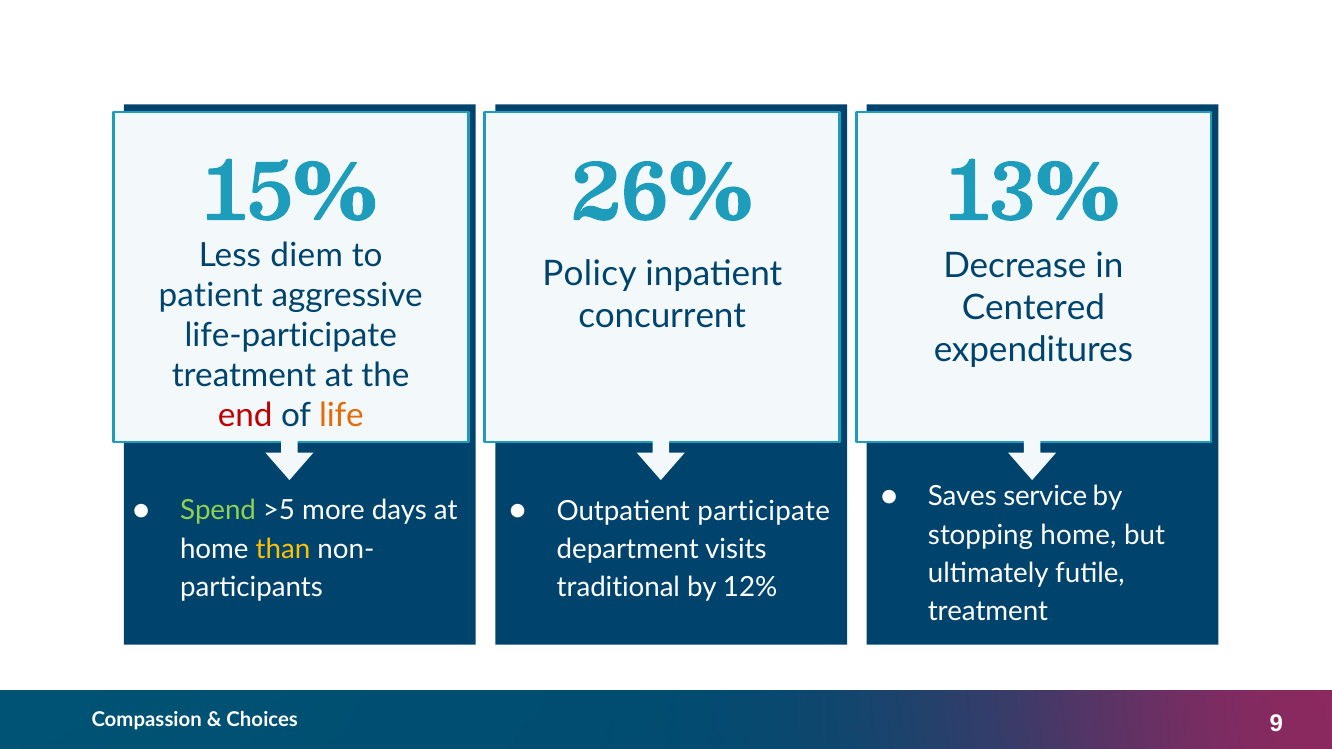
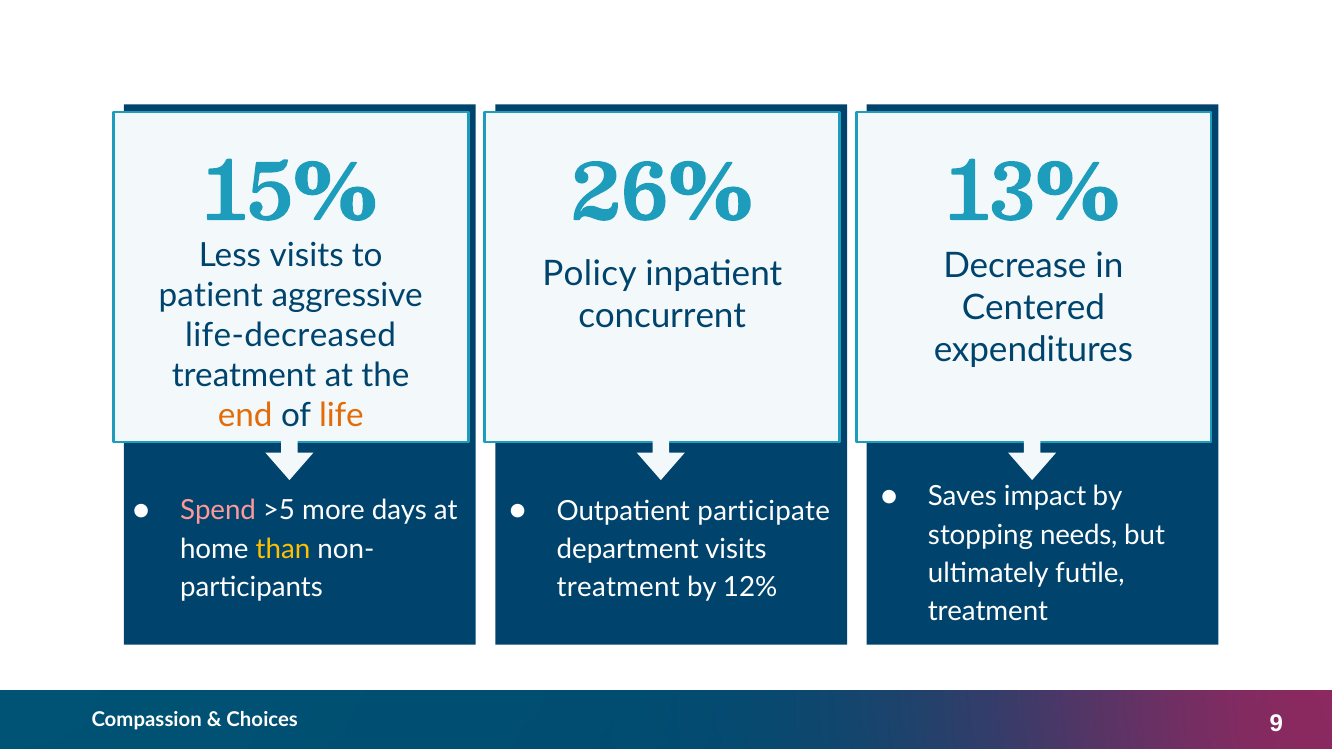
Less diem: diem -> visits
life-participate: life-participate -> life-decreased
end colour: red -> orange
service: service -> impact
Spend colour: light green -> pink
stopping home: home -> needs
traditional at (618, 588): traditional -> treatment
